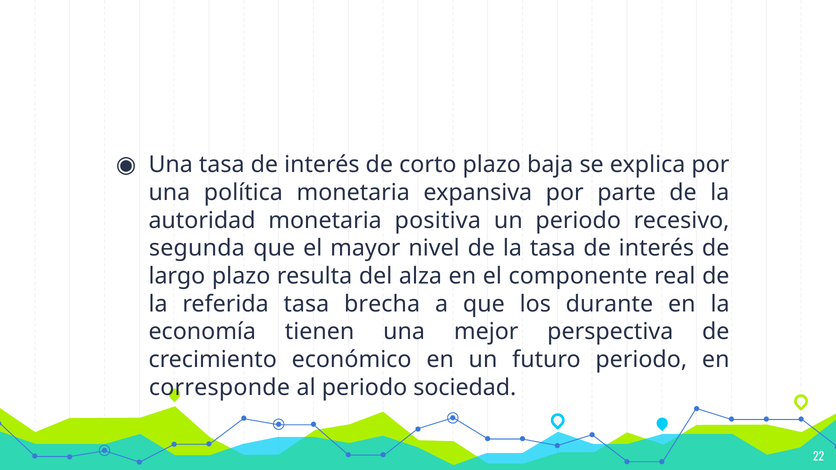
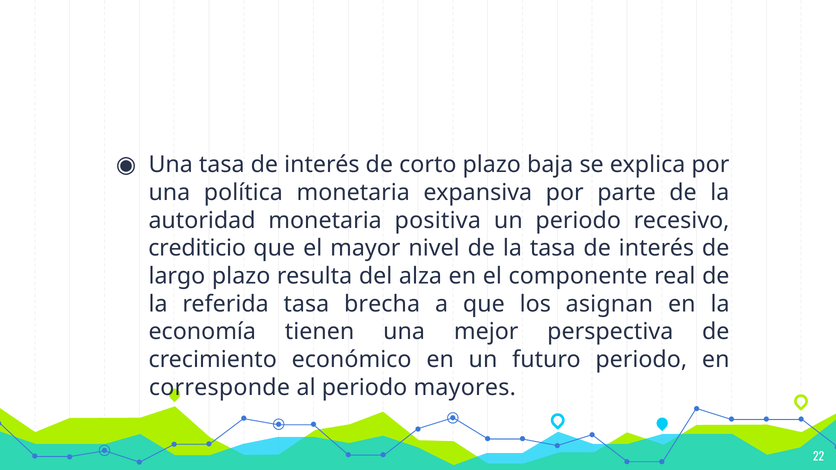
segunda: segunda -> crediticio
durante: durante -> asignan
sociedad: sociedad -> mayores
